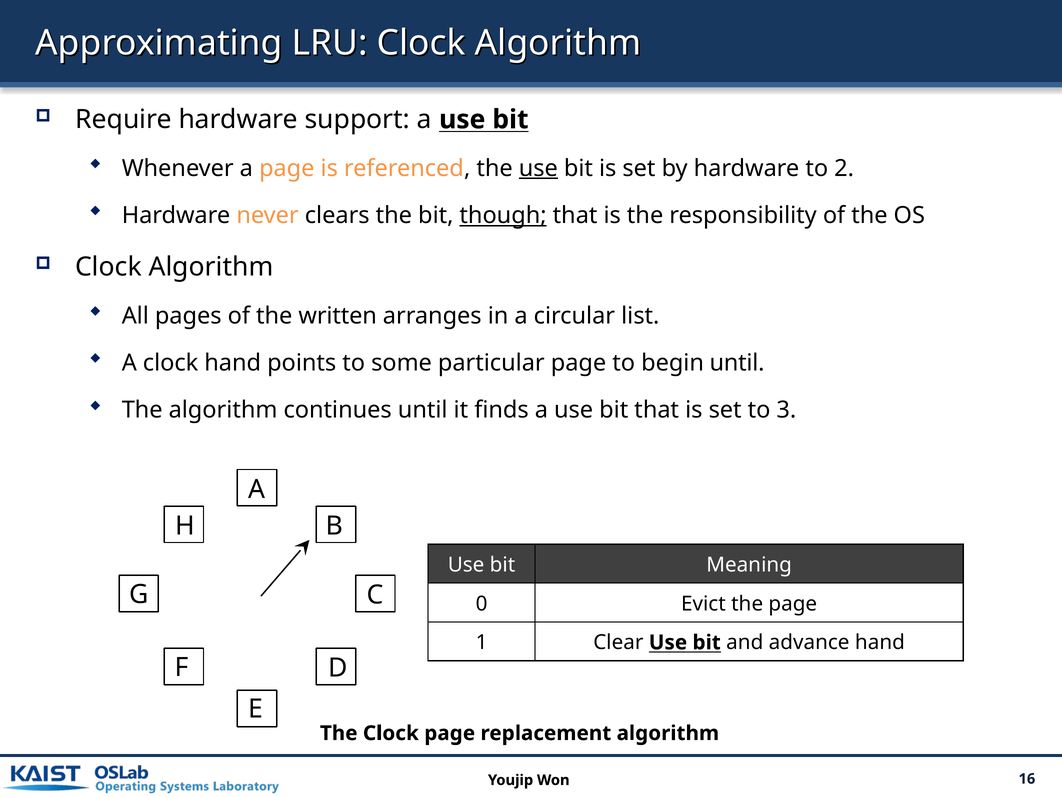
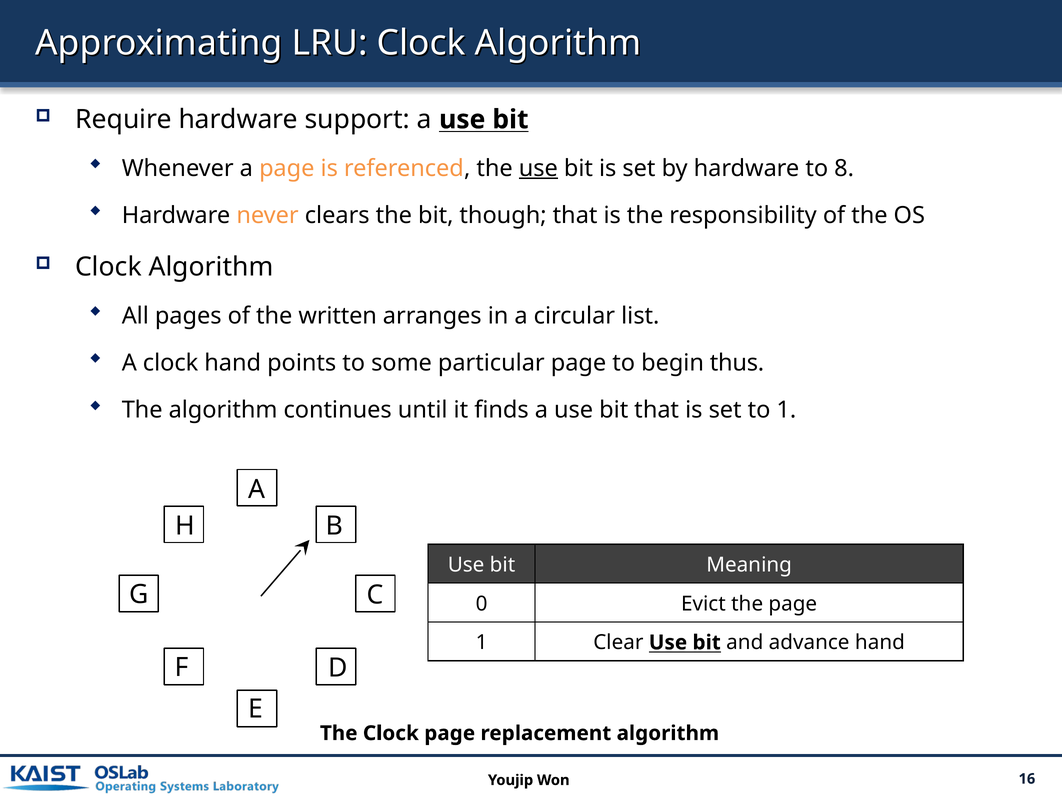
2: 2 -> 8
though underline: present -> none
begin until: until -> thus
to 3: 3 -> 1
